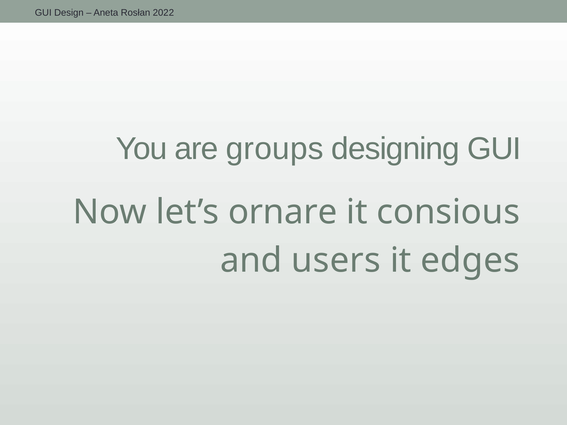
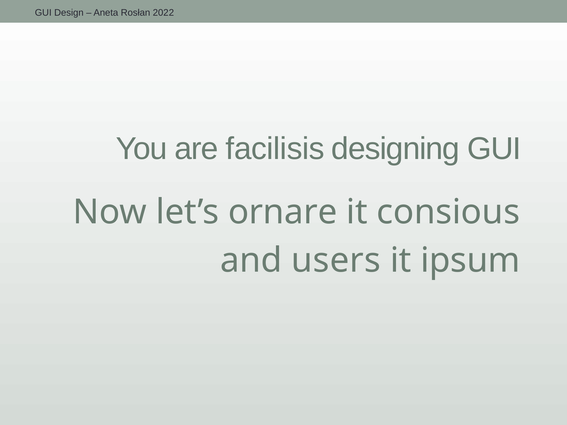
groups: groups -> facilisis
edges: edges -> ipsum
